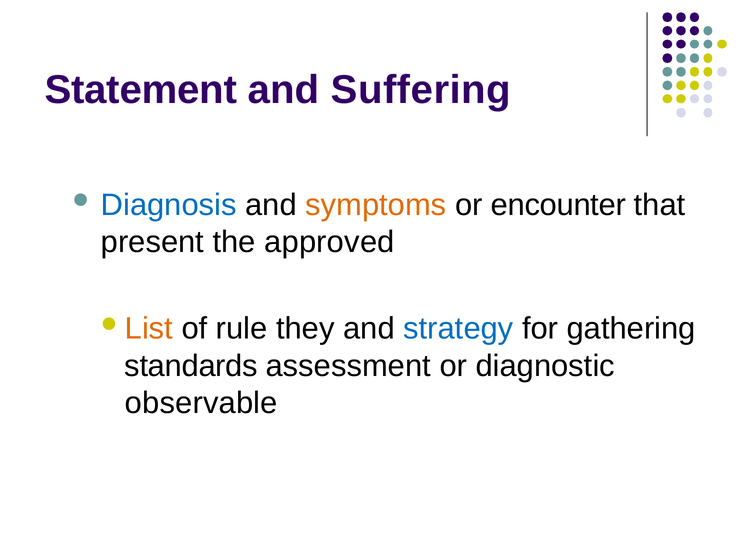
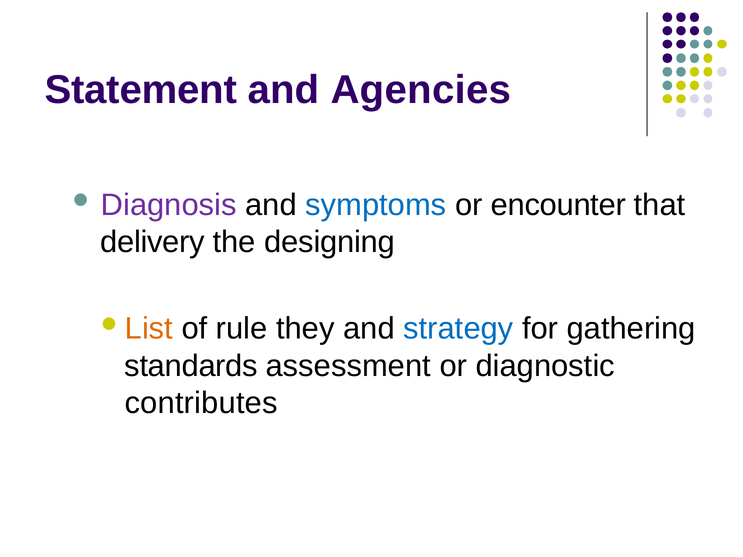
Suffering: Suffering -> Agencies
Diagnosis colour: blue -> purple
symptoms colour: orange -> blue
present: present -> delivery
approved: approved -> designing
observable: observable -> contributes
